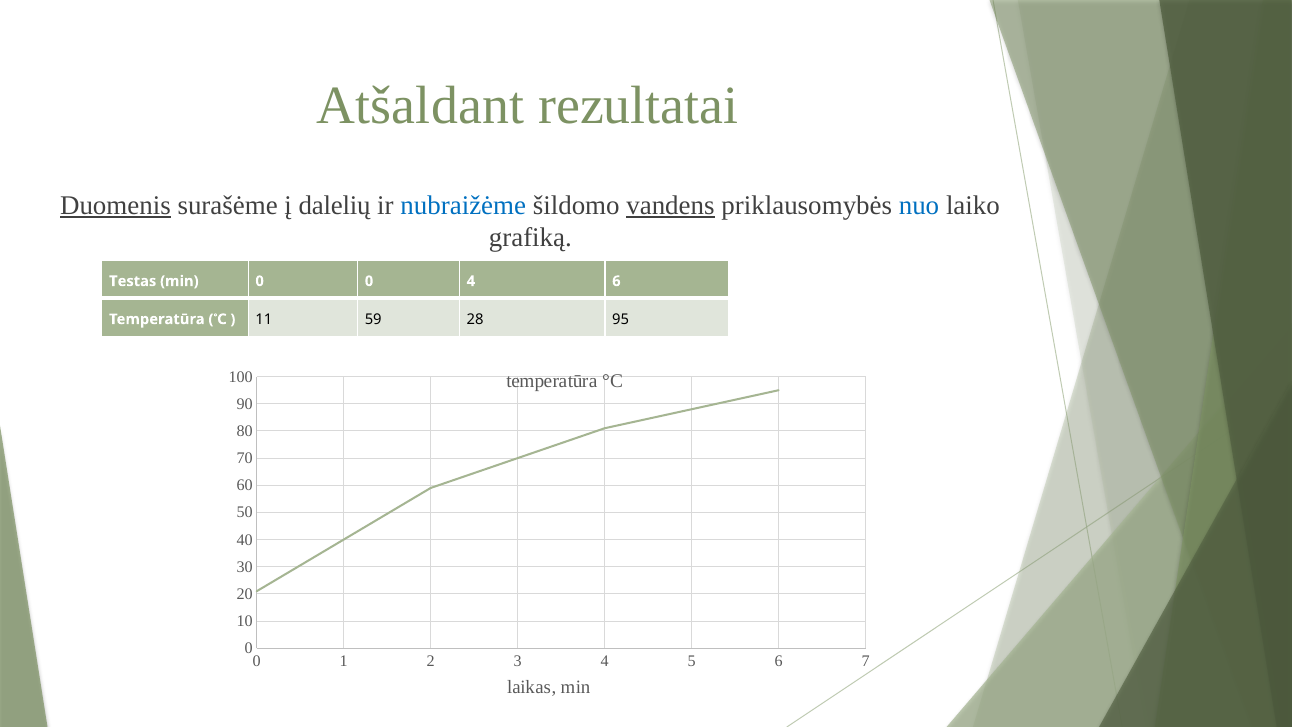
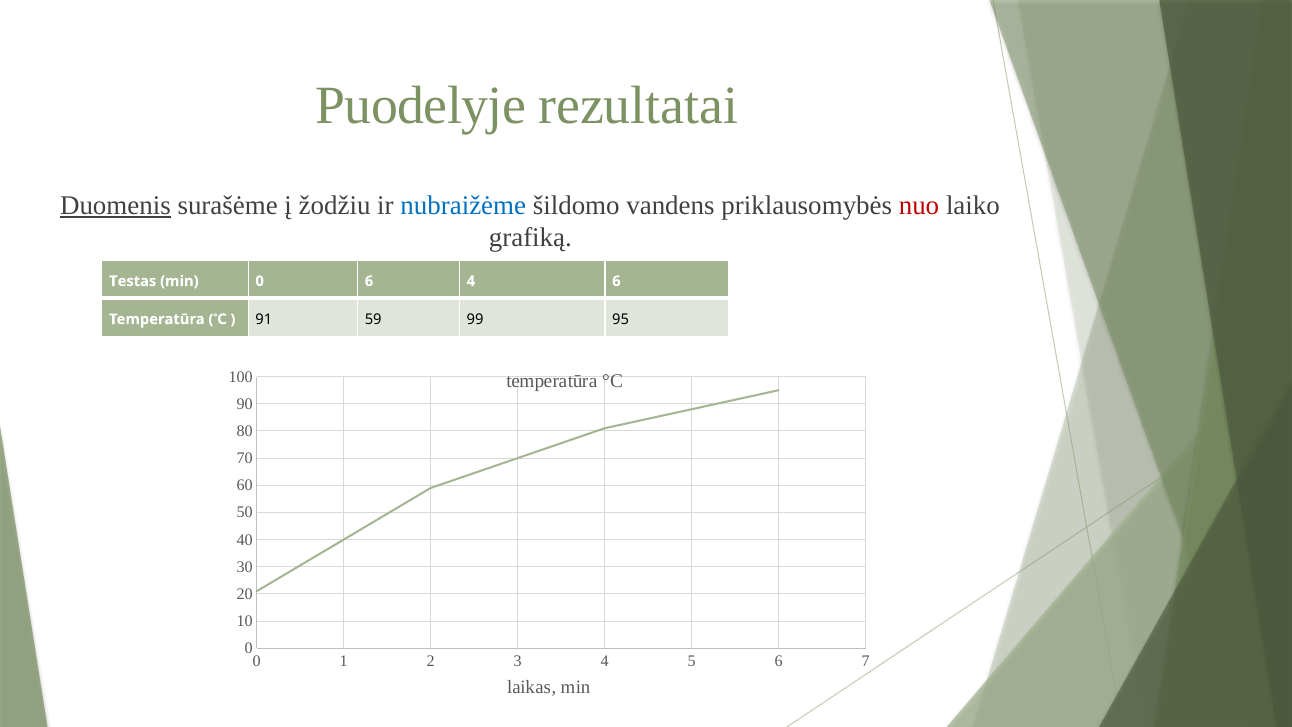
Atšaldant: Atšaldant -> Puodelyje
dalelių: dalelių -> žodžiu
vandens underline: present -> none
nuo colour: blue -> red
0 0: 0 -> 6
11: 11 -> 91
28: 28 -> 99
